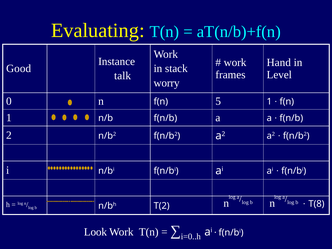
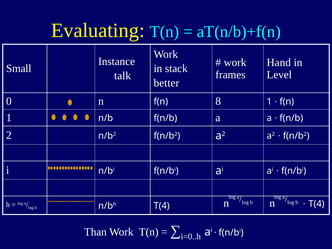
Good: Good -> Small
worry: worry -> better
5: 5 -> 8
T(8 at (316, 204): T(8 -> T(4
n/bh T(2: T(2 -> T(4
Look: Look -> Than
